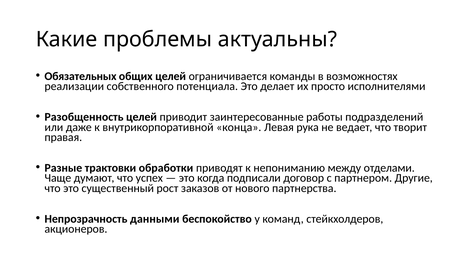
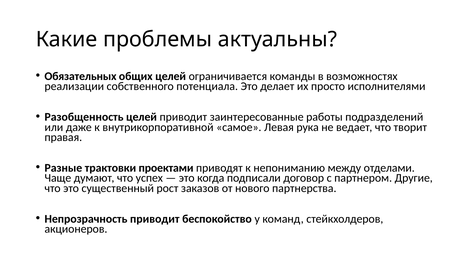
конца: конца -> самое
обработки: обработки -> проектами
Непрозрачность данными: данными -> приводит
